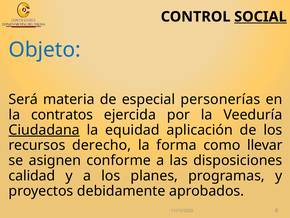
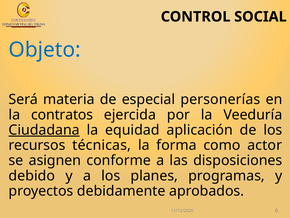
SOCIAL underline: present -> none
derecho: derecho -> técnicas
llevar: llevar -> actor
calidad: calidad -> debido
